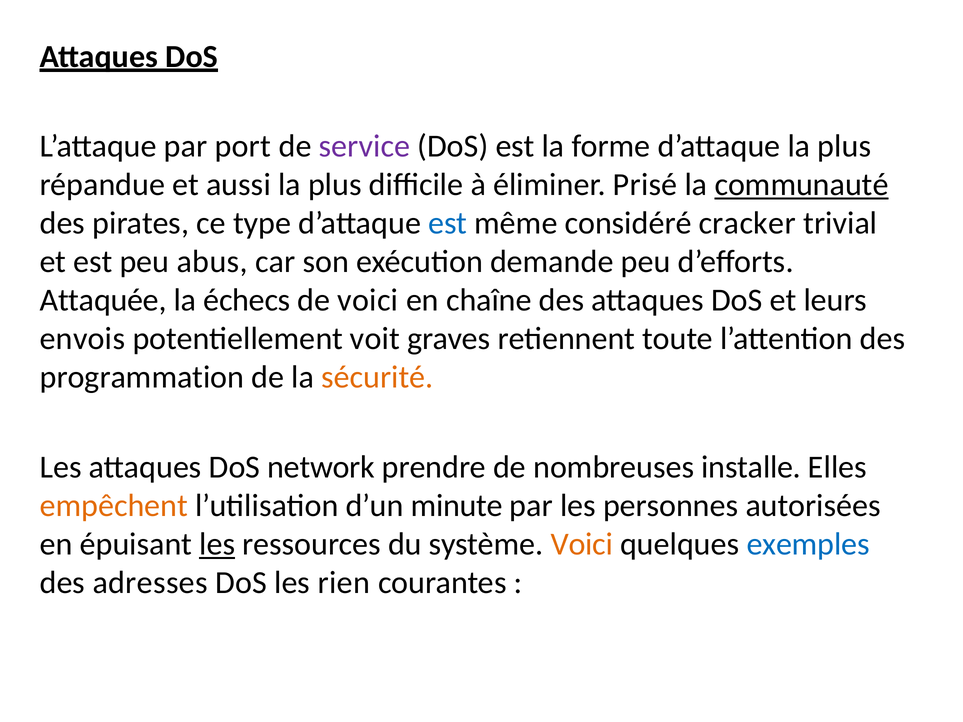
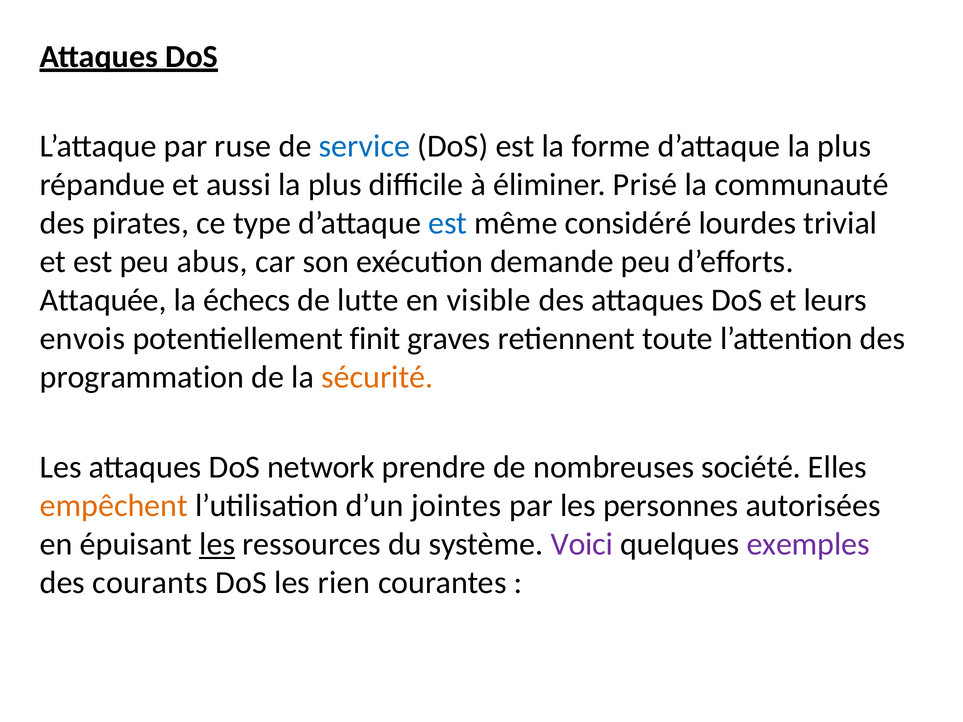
port: port -> ruse
service colour: purple -> blue
communauté underline: present -> none
cracker: cracker -> lourdes
de voici: voici -> lutte
chaîne: chaîne -> visible
voit: voit -> finit
installe: installe -> société
minute: minute -> jointes
Voici at (582, 544) colour: orange -> purple
exemples colour: blue -> purple
adresses: adresses -> courants
